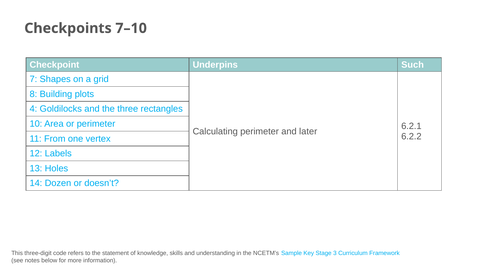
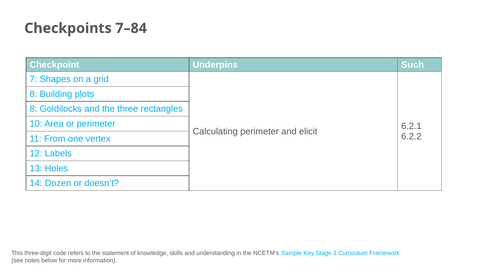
7–10: 7–10 -> 7–84
4 at (33, 109): 4 -> 8
later: later -> elicit
